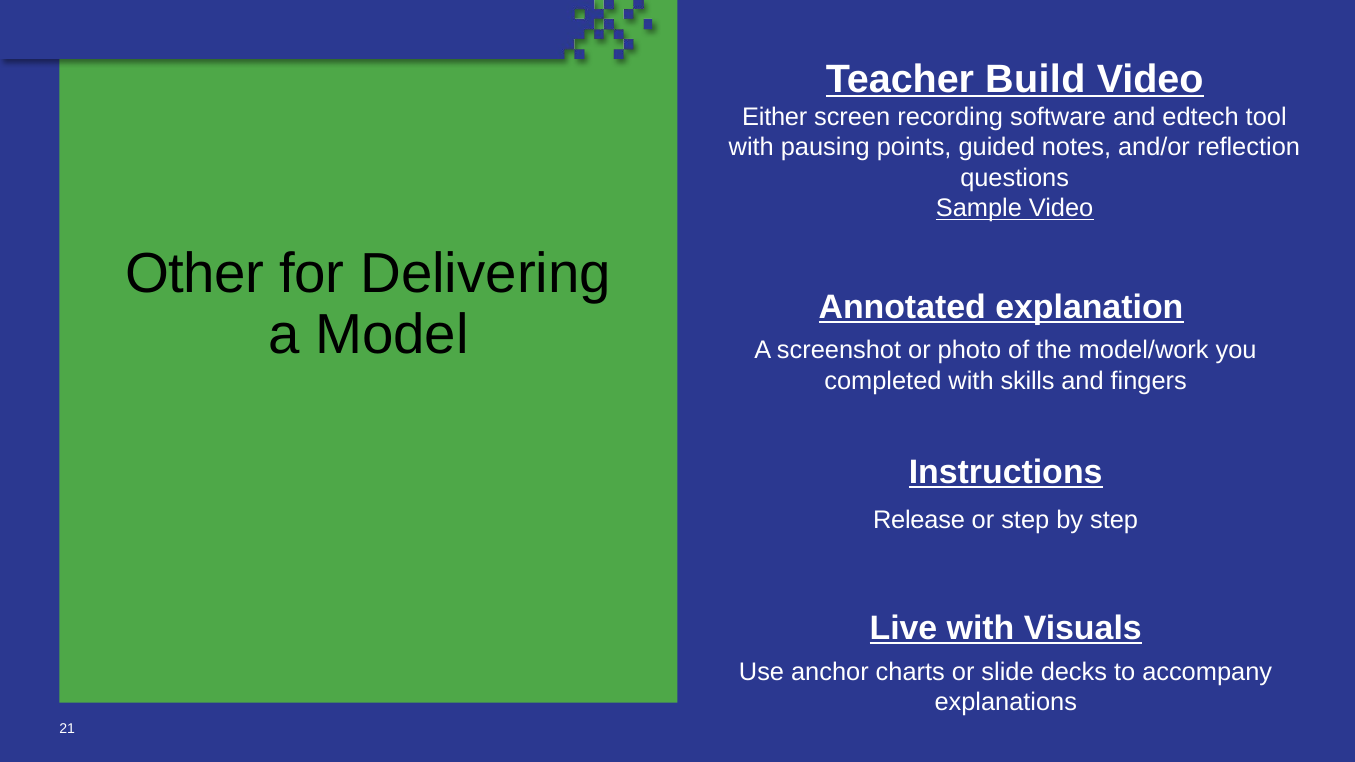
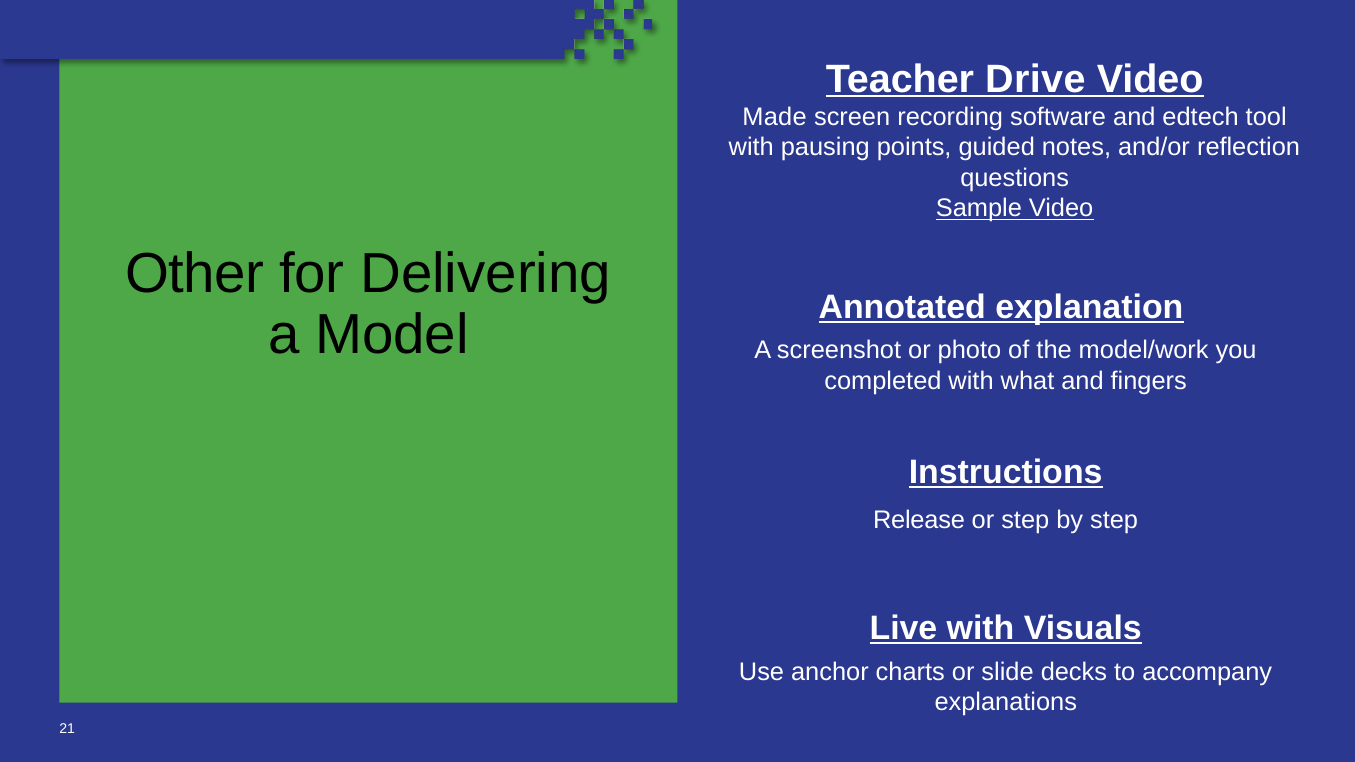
Build: Build -> Drive
Either: Either -> Made
skills: skills -> what
